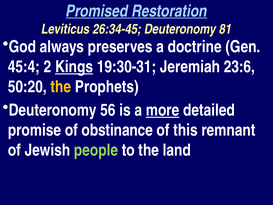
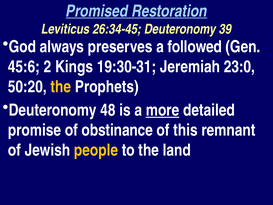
81: 81 -> 39
doctrine: doctrine -> followed
45:4: 45:4 -> 45:6
Kings underline: present -> none
23:6: 23:6 -> 23:0
56: 56 -> 48
people colour: light green -> yellow
